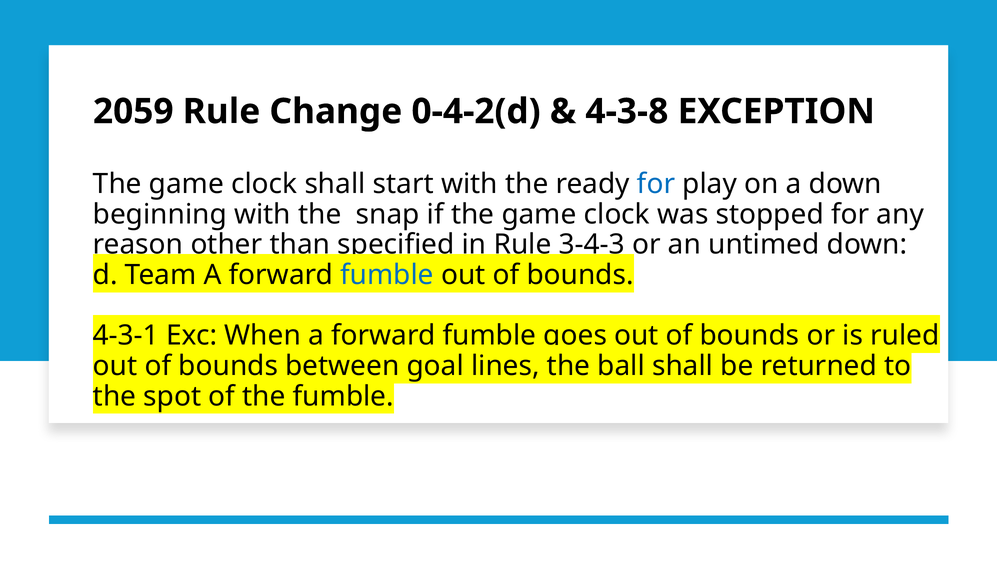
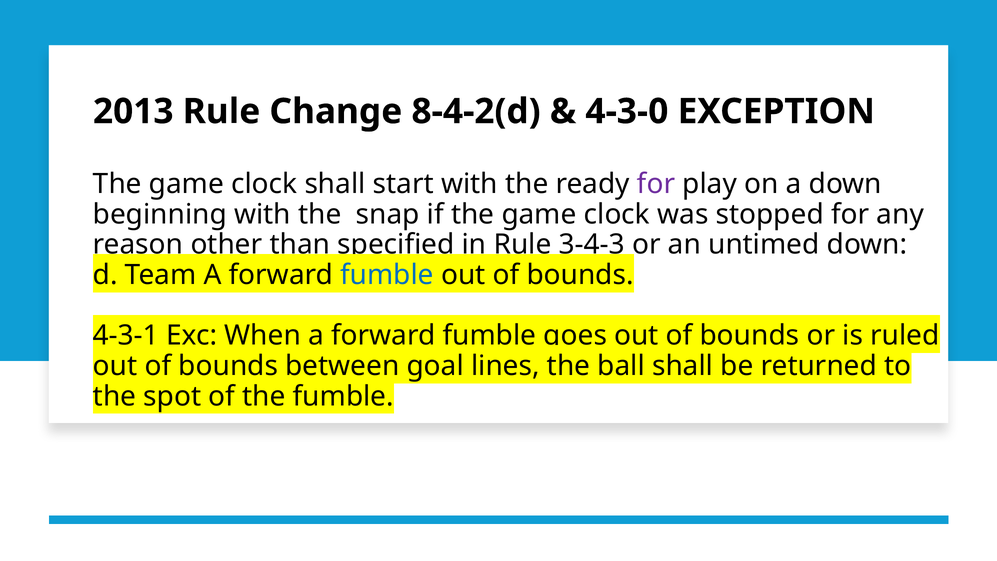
2059: 2059 -> 2013
0-4-2(d: 0-4-2(d -> 8-4-2(d
4-3-8: 4-3-8 -> 4-3-0
for at (656, 184) colour: blue -> purple
